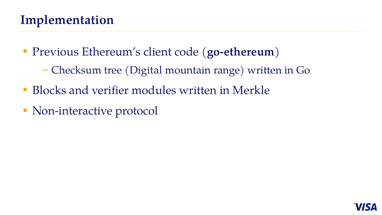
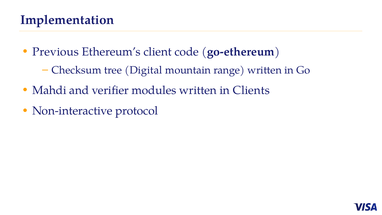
Blocks: Blocks -> Mahdi
Merkle: Merkle -> Clients
